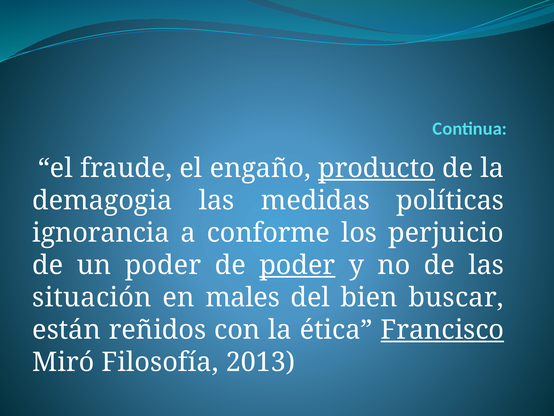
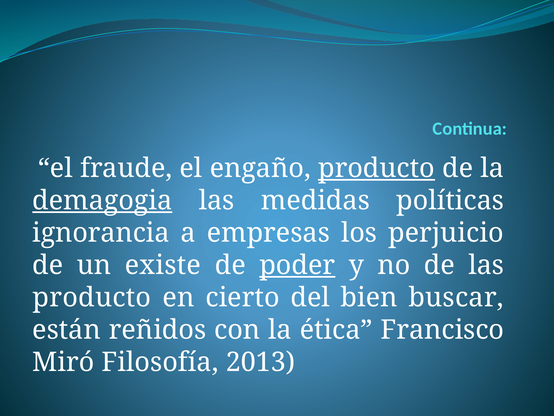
demagogia underline: none -> present
conforme: conforme -> empresas
un poder: poder -> existe
situación at (92, 297): situación -> producto
males: males -> cierto
Francisco underline: present -> none
